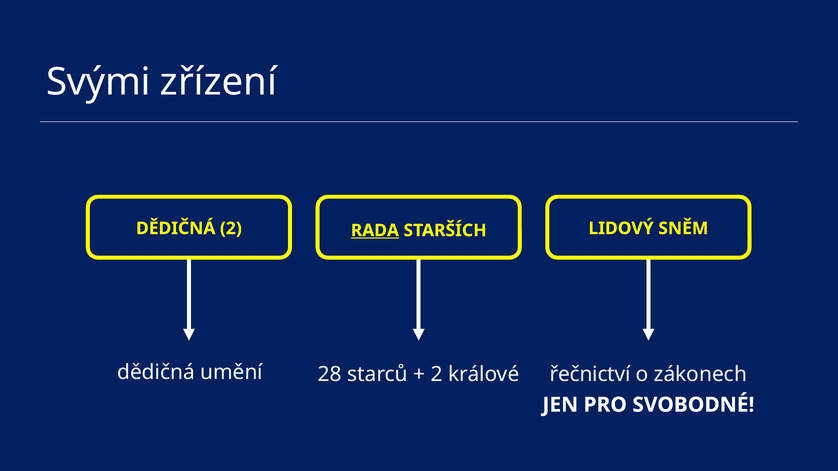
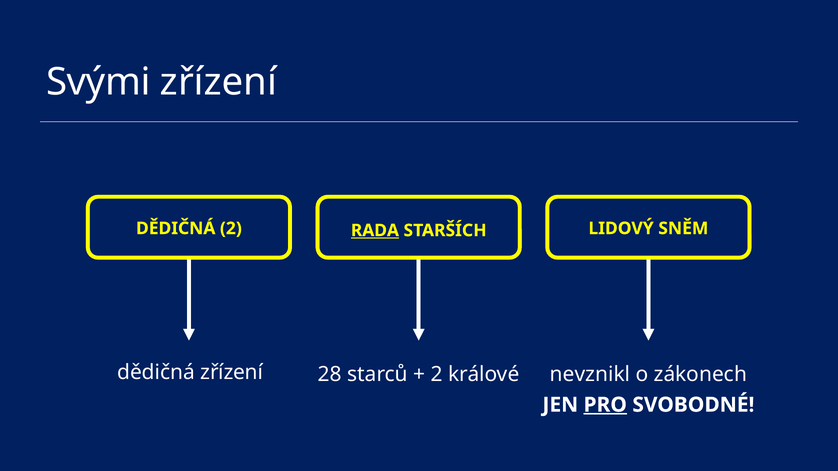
dědičná umění: umění -> zřízení
řečnictví: řečnictví -> nevznikl
PRO underline: none -> present
